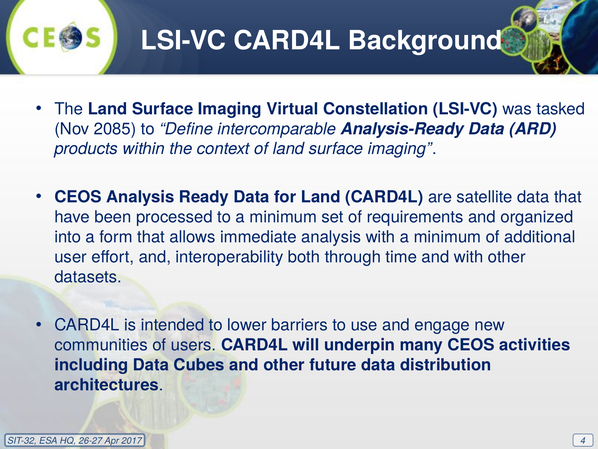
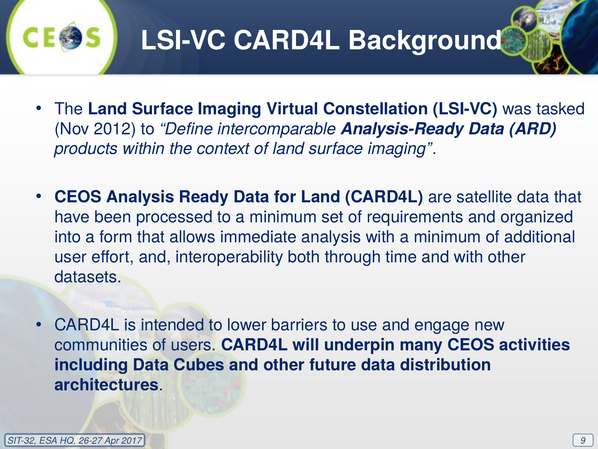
2085: 2085 -> 2012
4: 4 -> 9
